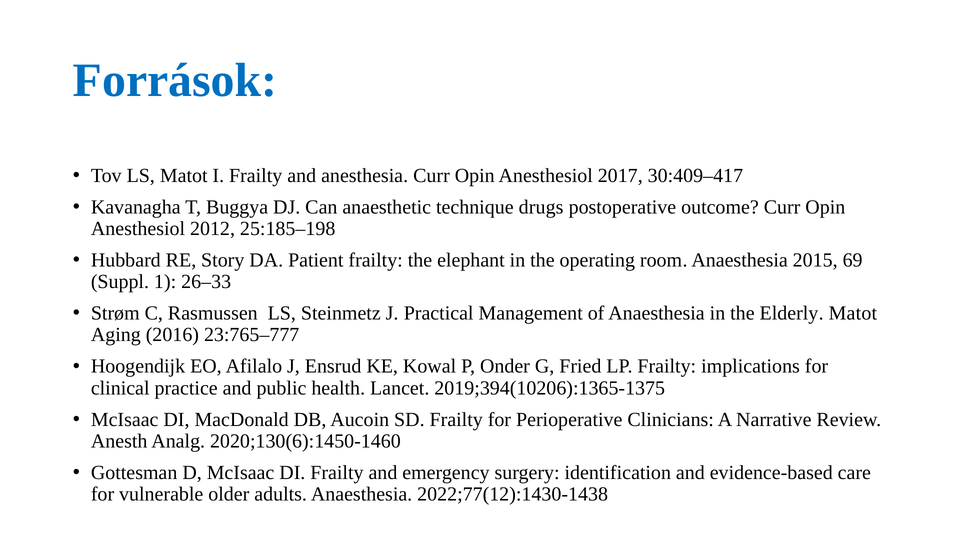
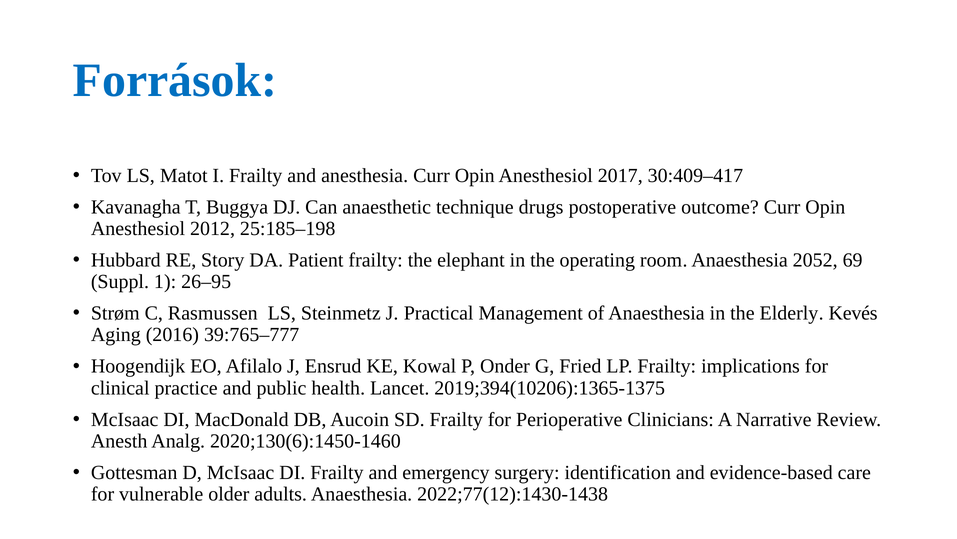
2015: 2015 -> 2052
26–33: 26–33 -> 26–95
Elderly Matot: Matot -> Kevés
23:765–777: 23:765–777 -> 39:765–777
